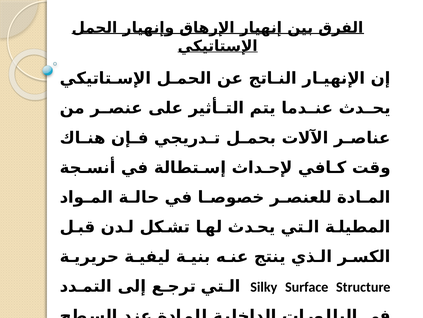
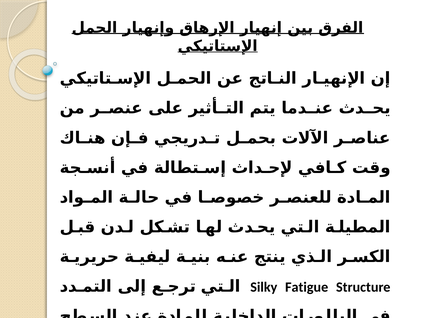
Surface: Surface -> Fatigue
